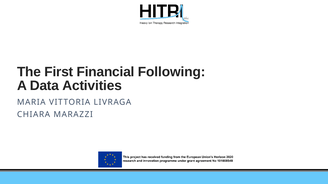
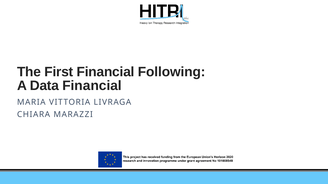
Data Activities: Activities -> Financial
